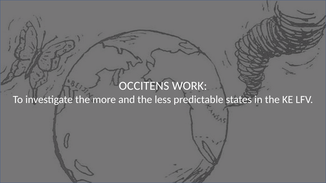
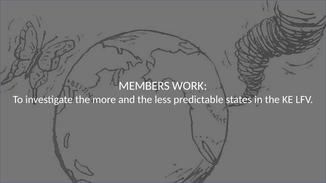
OCCITENS: OCCITENS -> MEMBERS
